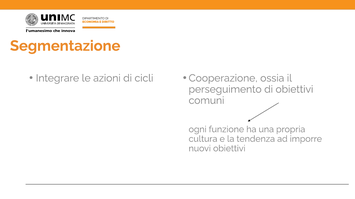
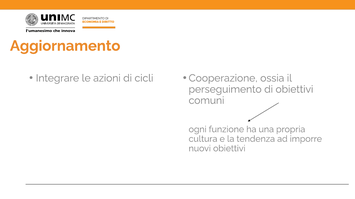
Segmentazione: Segmentazione -> Aggiornamento
